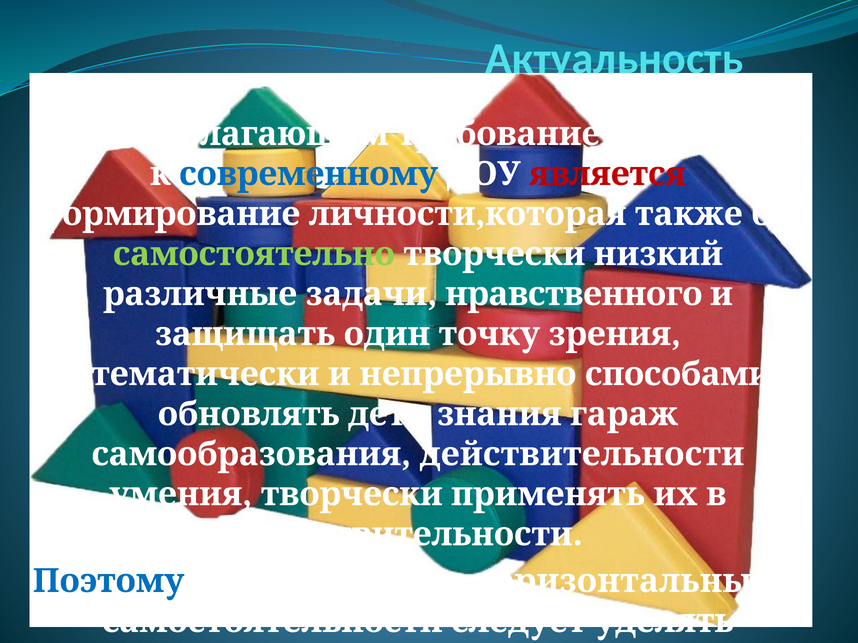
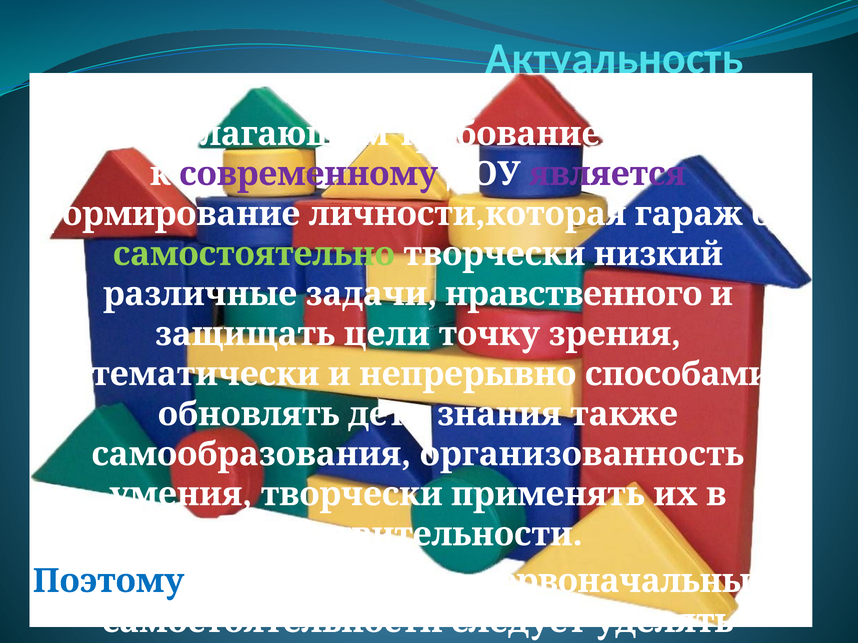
современному colour: blue -> purple
является colour: red -> purple
также: также -> гараж
один: один -> цели
гараж: гараж -> также
самообразования действительности: действительности -> организованность
горизонтальные: горизонтальные -> первоначальных
